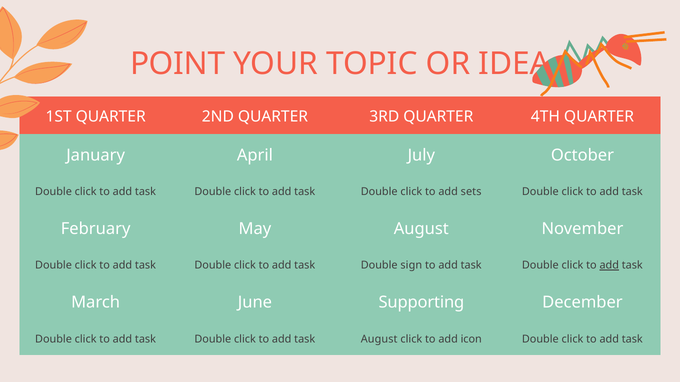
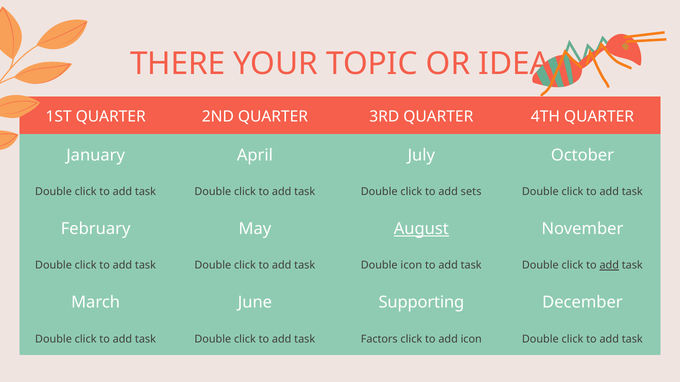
POINT: POINT -> THERE
August at (421, 229) underline: none -> present
Double sign: sign -> icon
task August: August -> Factors
